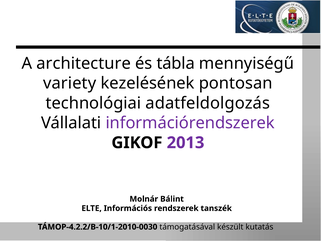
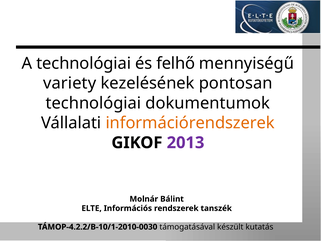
A architecture: architecture -> technológiai
tábla: tábla -> felhő
adatfeldolgozás: adatfeldolgozás -> dokumentumok
információrendszerek colour: purple -> orange
